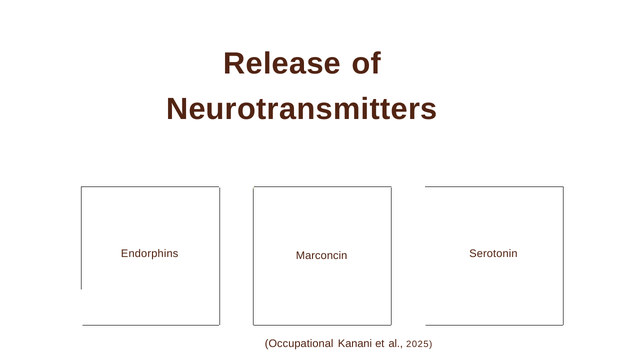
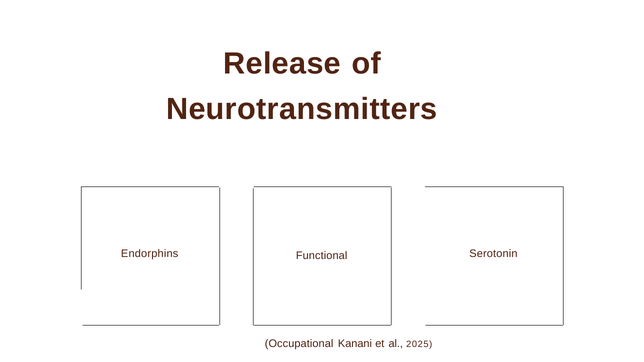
Marconcin: Marconcin -> Functional
